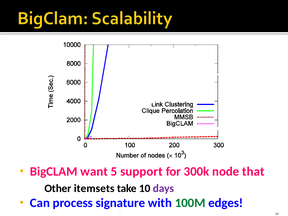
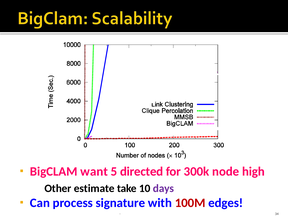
support: support -> directed
that: that -> high
itemsets: itemsets -> estimate
100M colour: green -> red
